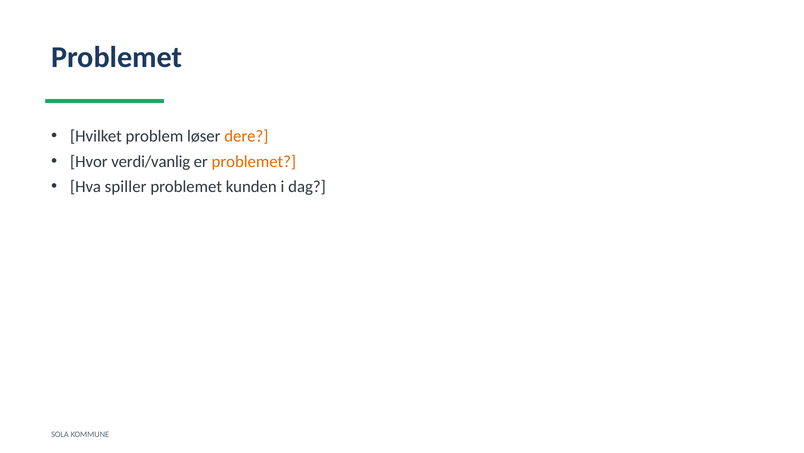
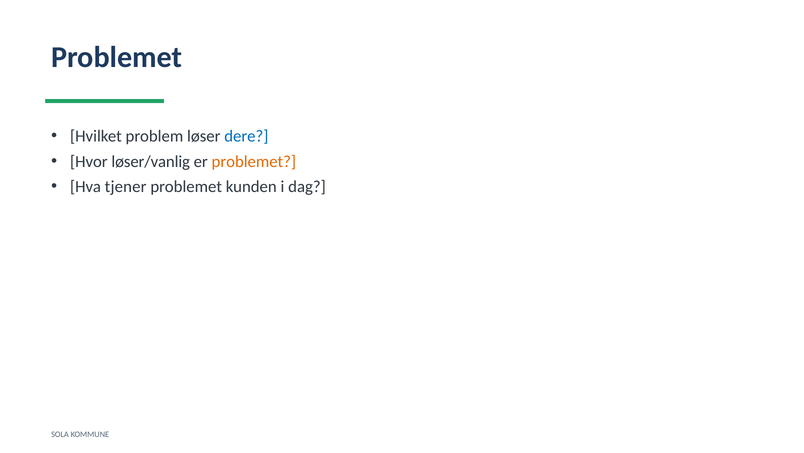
dere colour: orange -> blue
verdi/vanlig: verdi/vanlig -> løser/vanlig
spiller: spiller -> tjener
